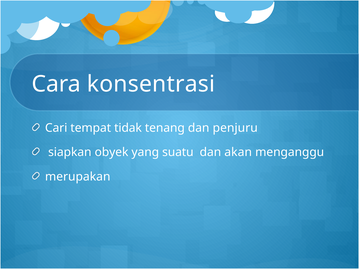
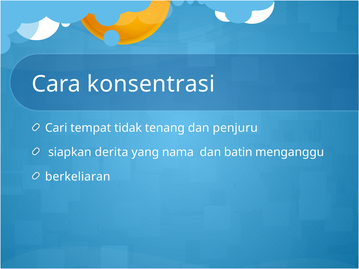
obyek: obyek -> derita
suatu: suatu -> nama
akan: akan -> batin
merupakan: merupakan -> berkeliaran
